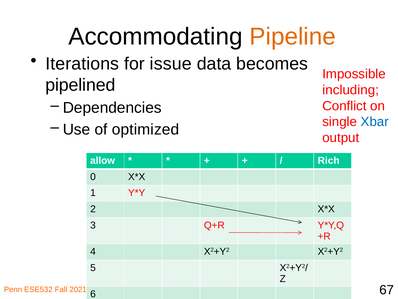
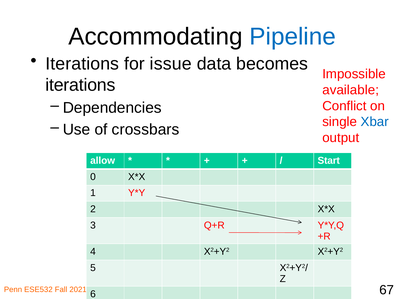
Pipeline colour: orange -> blue
pipelined at (80, 85): pipelined -> iterations
including: including -> available
optimized: optimized -> crossbars
Rich: Rich -> Start
